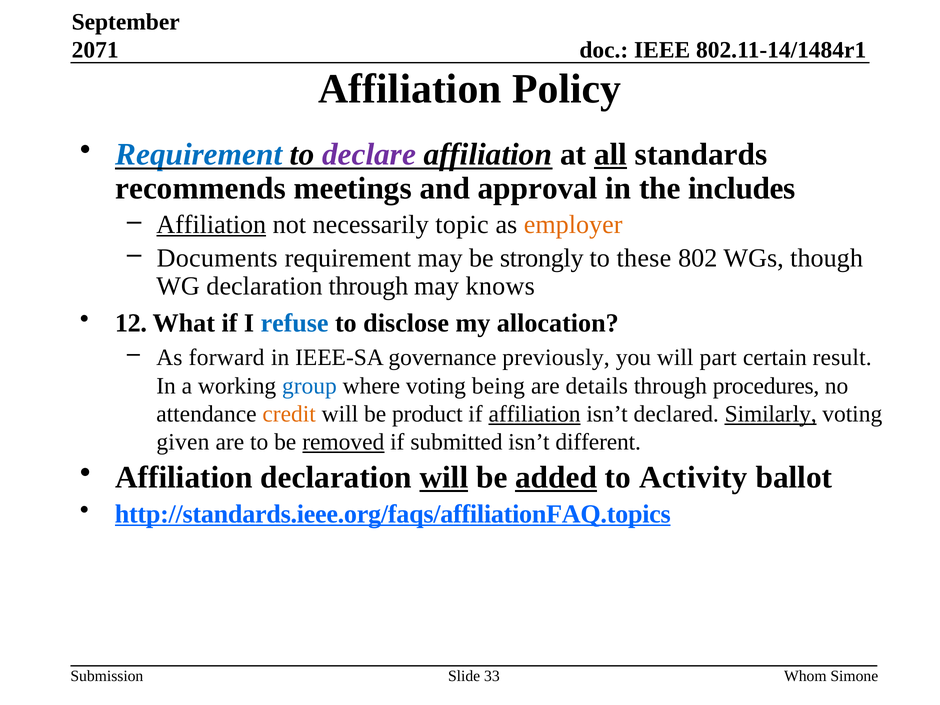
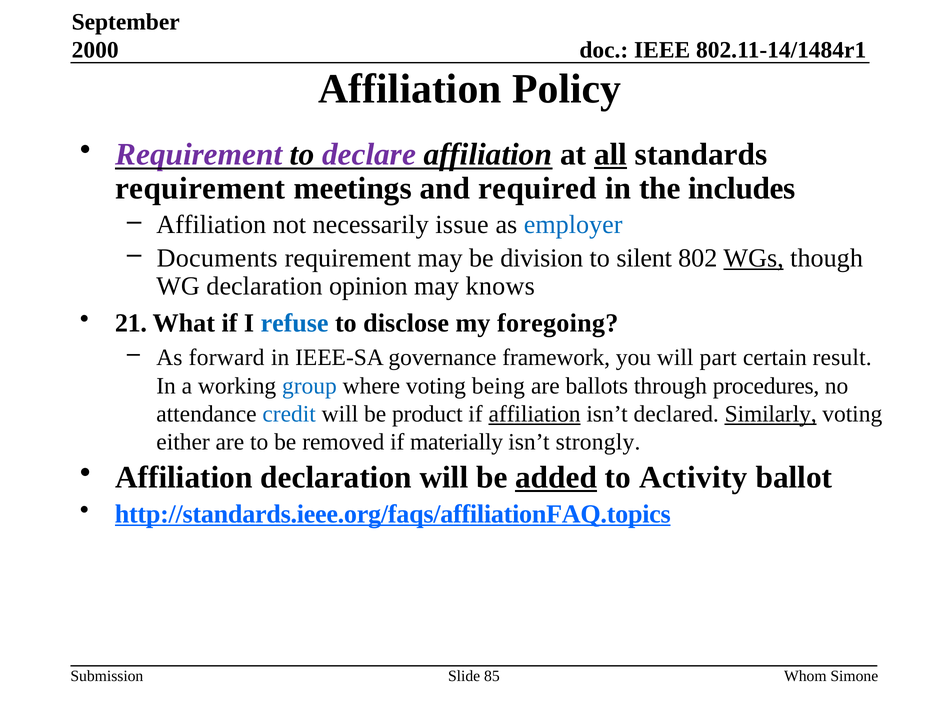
2071: 2071 -> 2000
Requirement at (199, 155) colour: blue -> purple
recommends at (200, 188): recommends -> requirement
approval: approval -> required
Affiliation at (211, 225) underline: present -> none
topic: topic -> issue
employer colour: orange -> blue
strongly: strongly -> division
these: these -> silent
WGs underline: none -> present
declaration through: through -> opinion
12: 12 -> 21
allocation: allocation -> foregoing
previously: previously -> framework
details: details -> ballots
credit colour: orange -> blue
given: given -> either
removed underline: present -> none
submitted: submitted -> materially
different: different -> strongly
will at (444, 478) underline: present -> none
33: 33 -> 85
